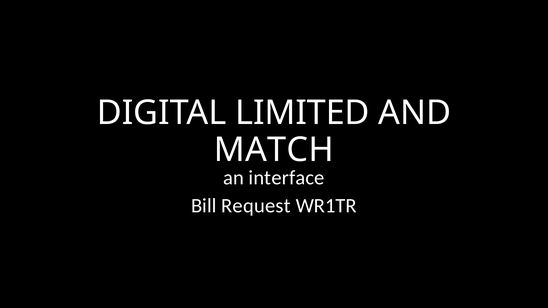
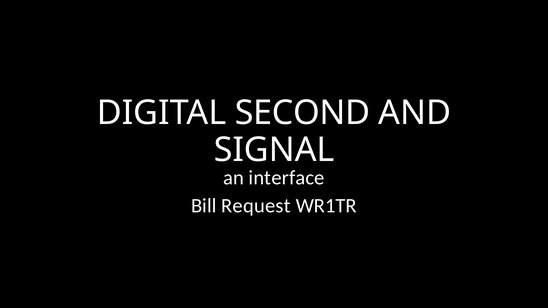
LIMITED: LIMITED -> SECOND
MATCH: MATCH -> SIGNAL
